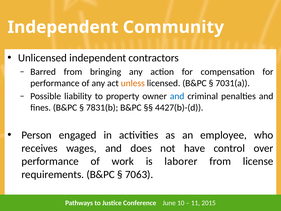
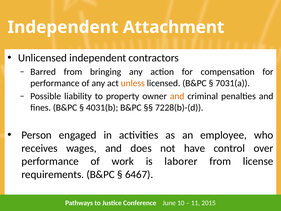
Community: Community -> Attachment
and at (177, 96) colour: blue -> orange
7831(b: 7831(b -> 4031(b
4427(b)-(d: 4427(b)-(d -> 7228(b)-(d
7063: 7063 -> 6467
